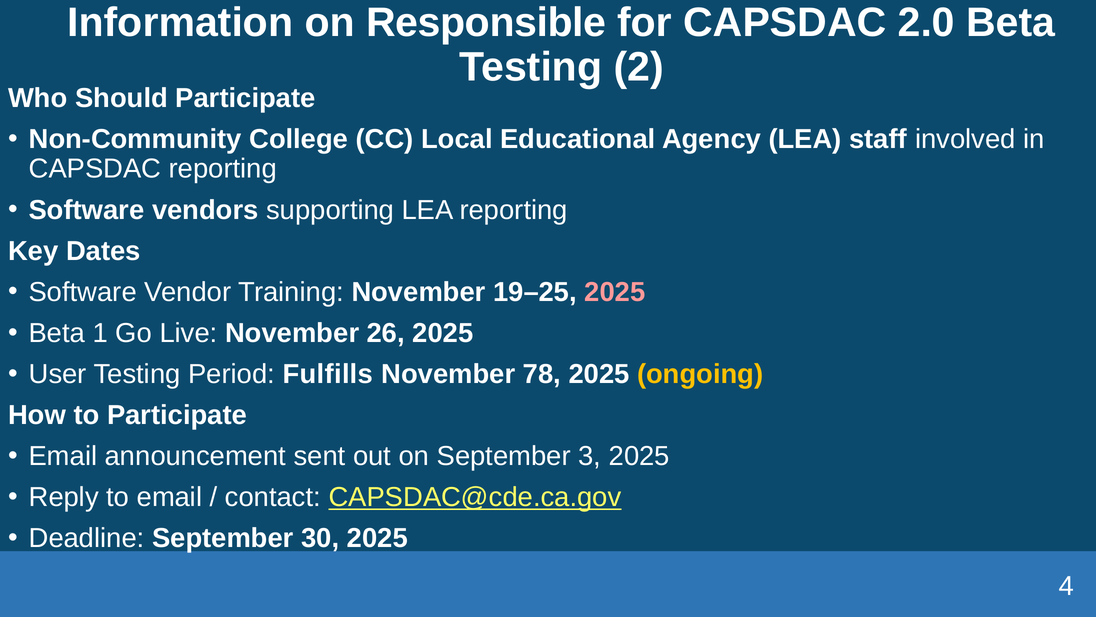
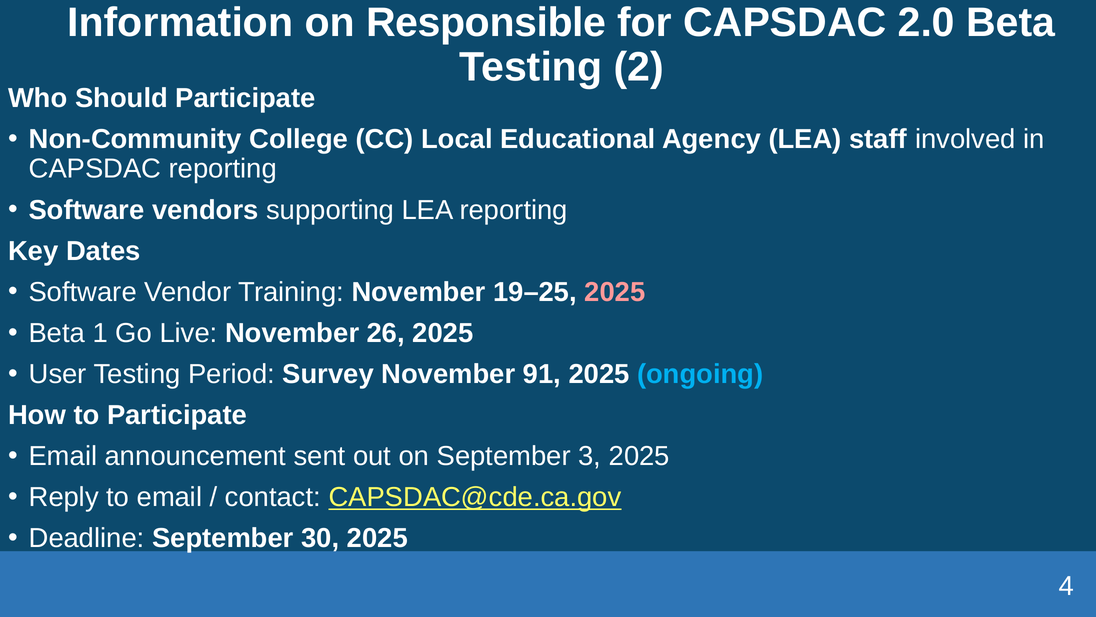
Fulfills: Fulfills -> Survey
78: 78 -> 91
ongoing colour: yellow -> light blue
